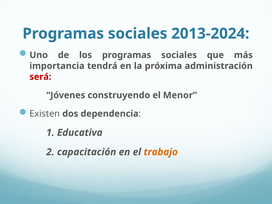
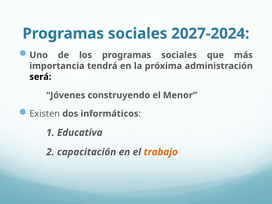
2013-2024: 2013-2024 -> 2027-2024
será colour: red -> black
dependencia: dependencia -> informáticos
